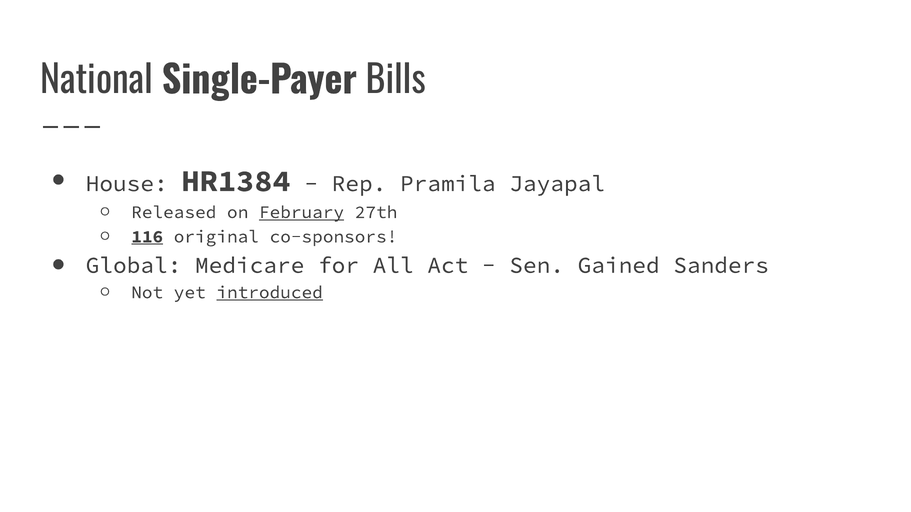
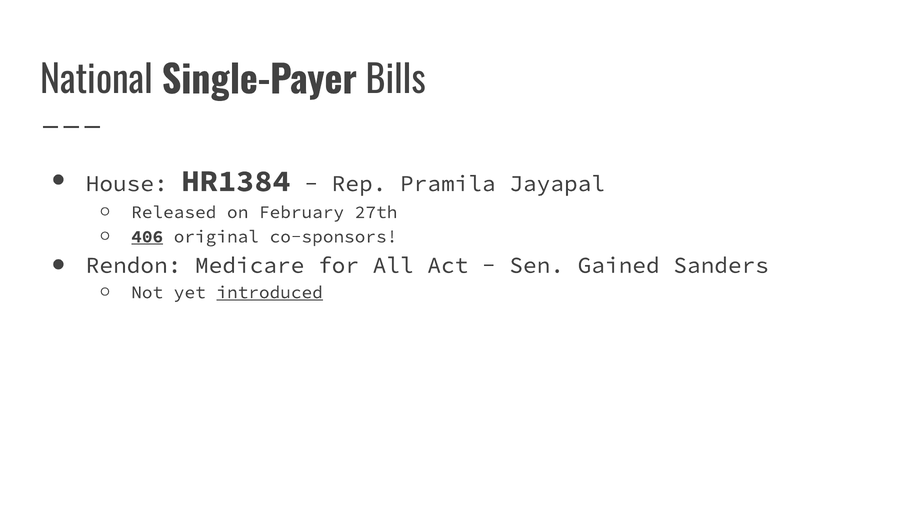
February underline: present -> none
116: 116 -> 406
Global: Global -> Rendon
